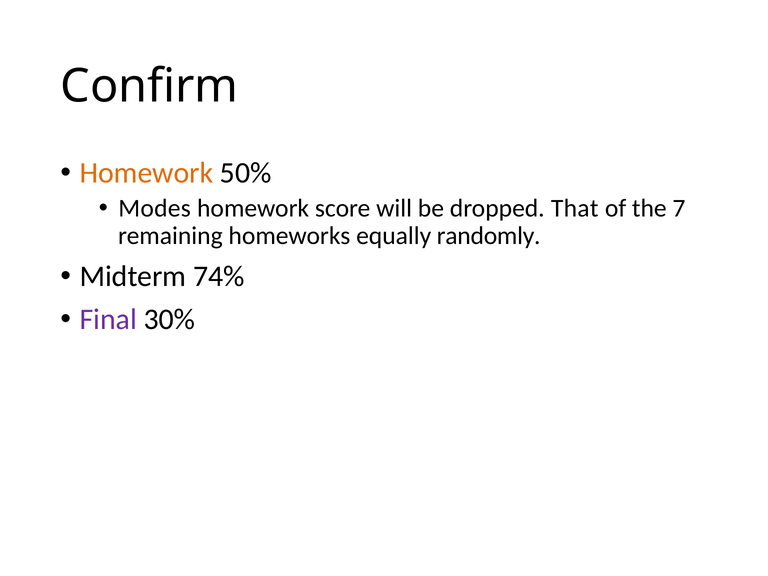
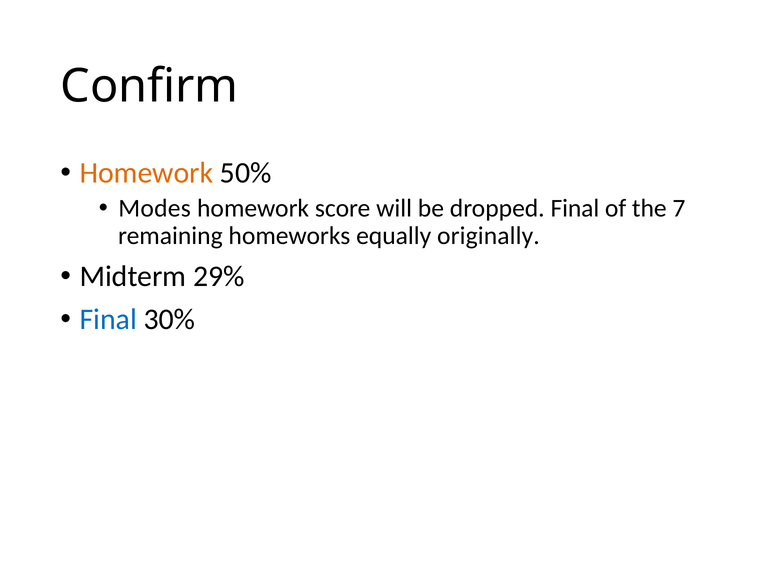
dropped That: That -> Final
randomly: randomly -> originally
74%: 74% -> 29%
Final at (108, 319) colour: purple -> blue
